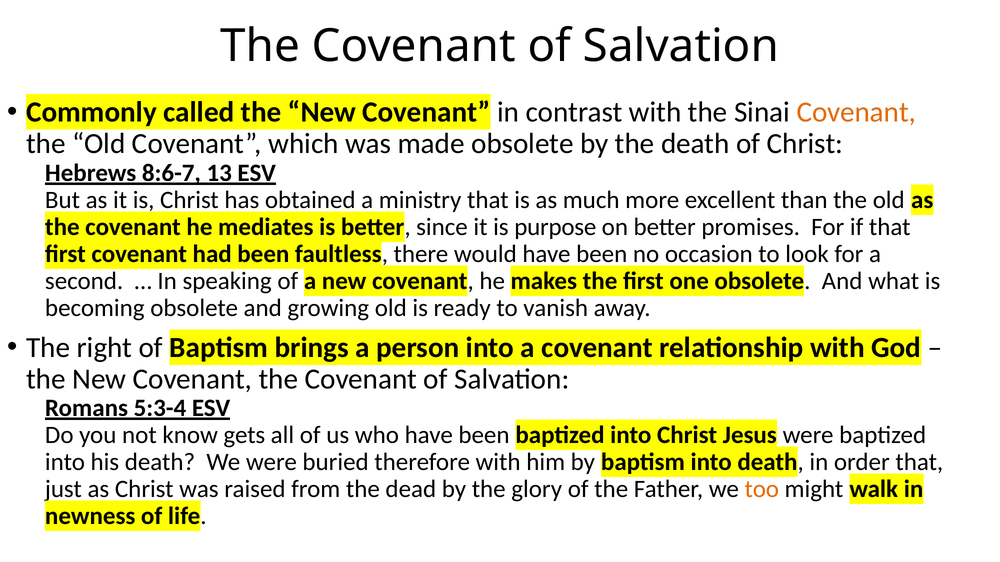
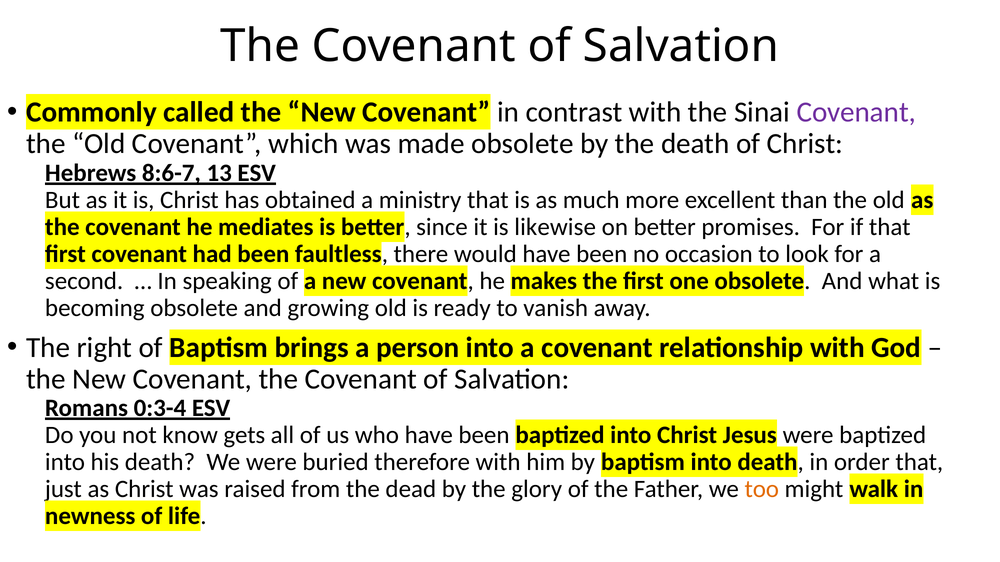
Covenant at (856, 112) colour: orange -> purple
purpose: purpose -> likewise
5:3-4: 5:3-4 -> 0:3-4
